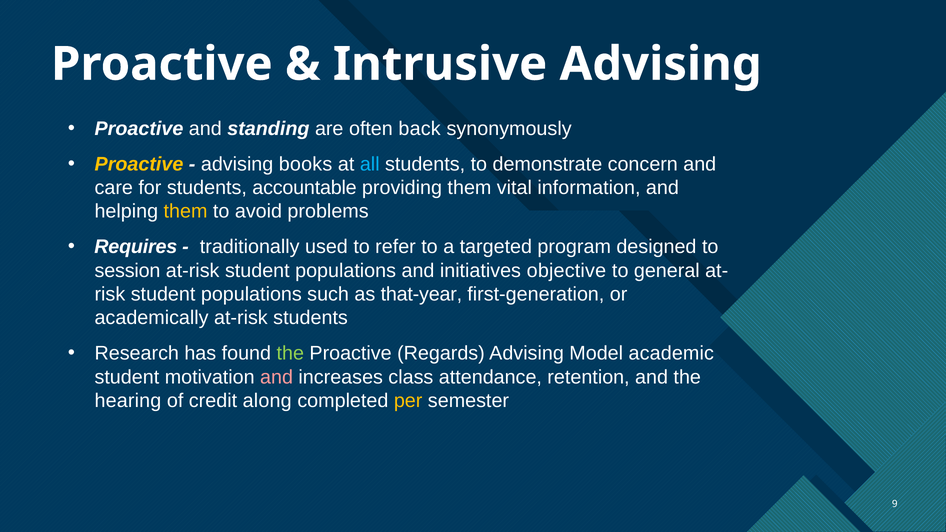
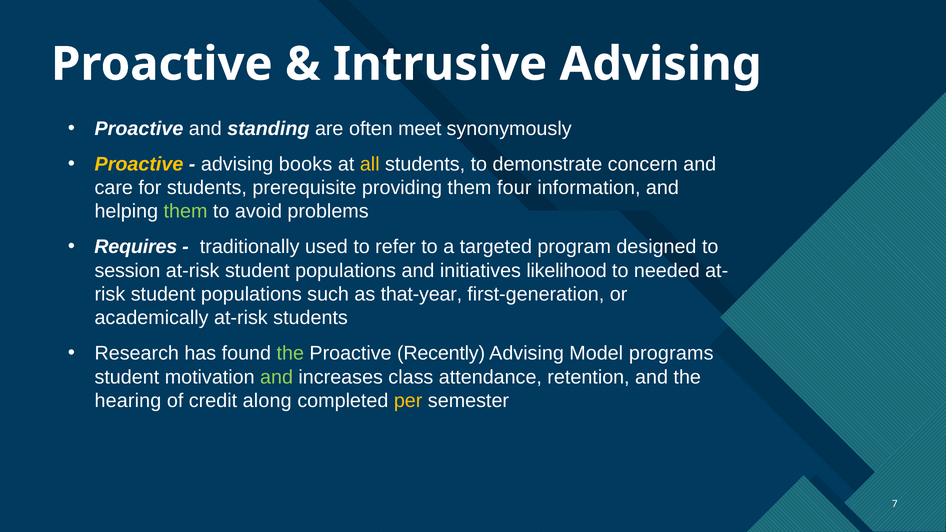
back: back -> meet
all colour: light blue -> yellow
accountable: accountable -> prerequisite
vital: vital -> four
them at (186, 212) colour: yellow -> light green
objective: objective -> likelihood
general: general -> needed
Regards: Regards -> Recently
academic: academic -> programs
and at (277, 377) colour: pink -> light green
9: 9 -> 7
